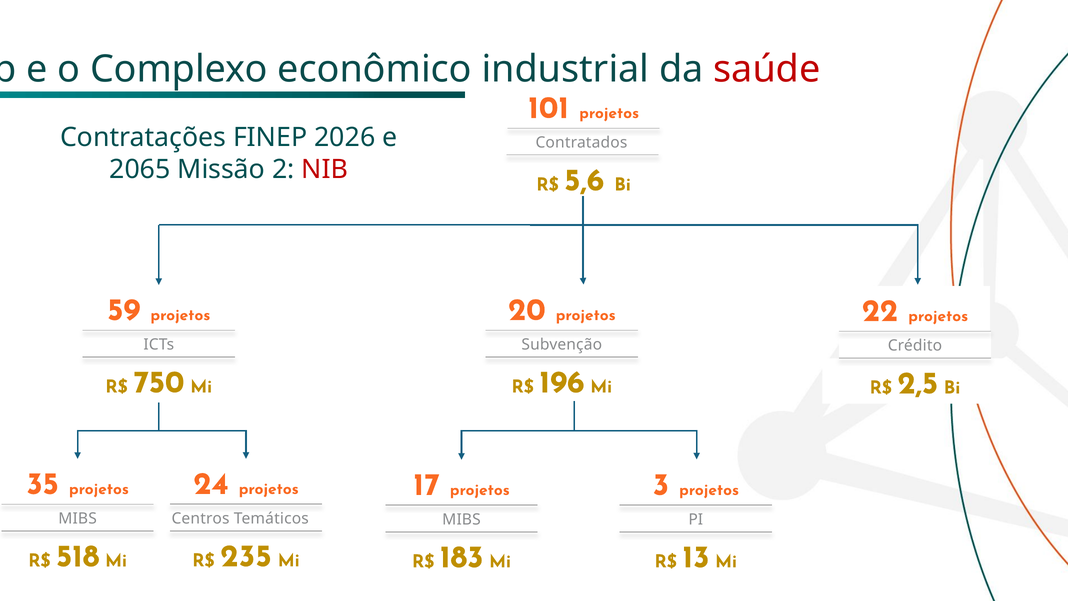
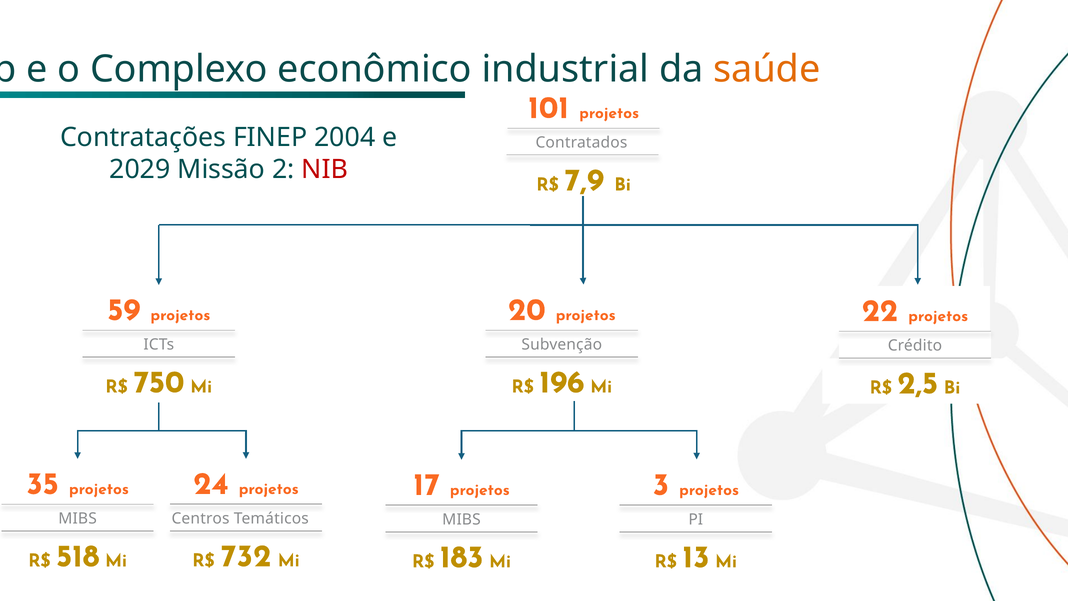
saúde colour: red -> orange
2026: 2026 -> 2004
2065: 2065 -> 2029
5,6: 5,6 -> 7,9
235: 235 -> 732
